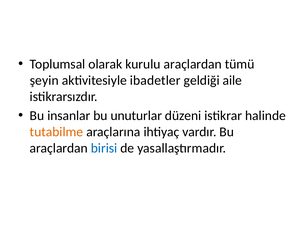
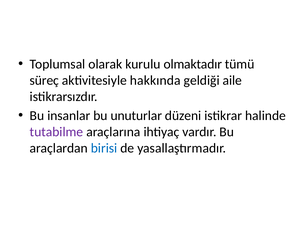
kurulu araçlardan: araçlardan -> olmaktadır
şeyin: şeyin -> süreç
ibadetler: ibadetler -> hakkında
tutabilme colour: orange -> purple
